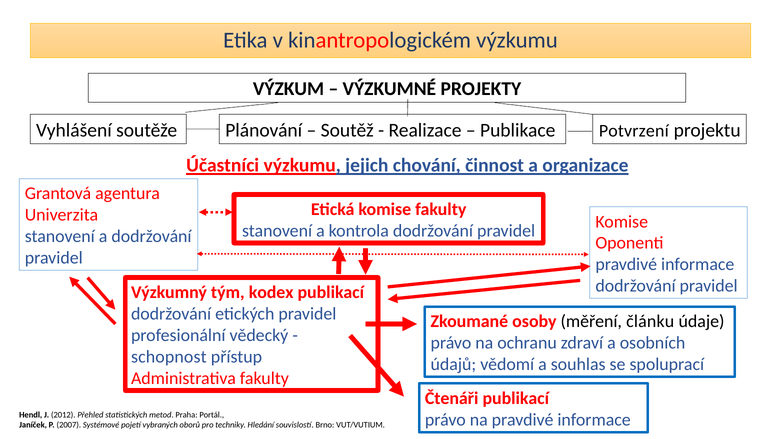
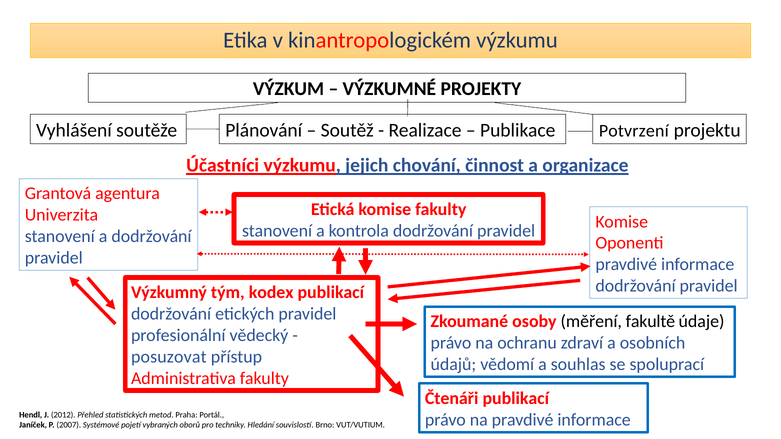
článku: článku -> fakultě
schopnost: schopnost -> posuzovat
